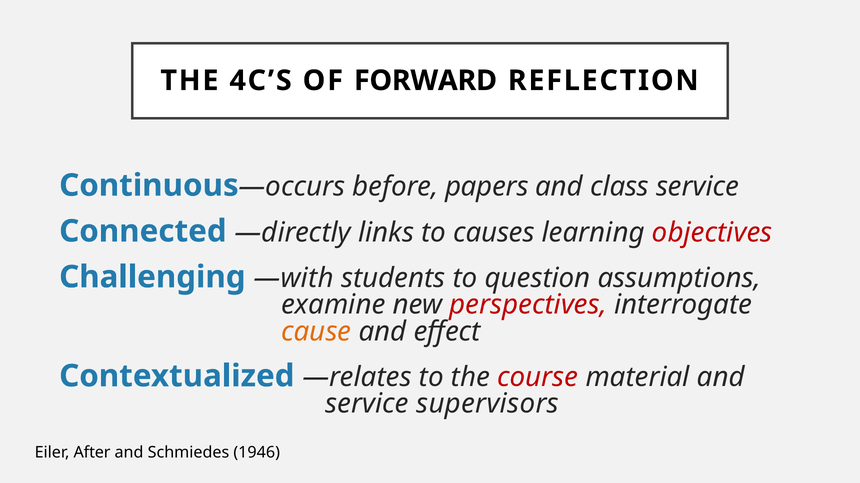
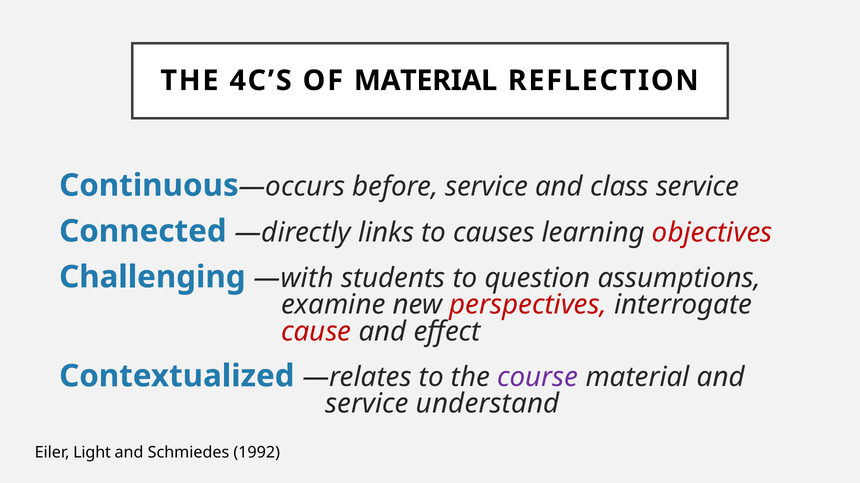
OF FORWARD: FORWARD -> MATERIAL
before papers: papers -> service
cause colour: orange -> red
course colour: red -> purple
supervisors: supervisors -> understand
After: After -> Light
1946: 1946 -> 1992
